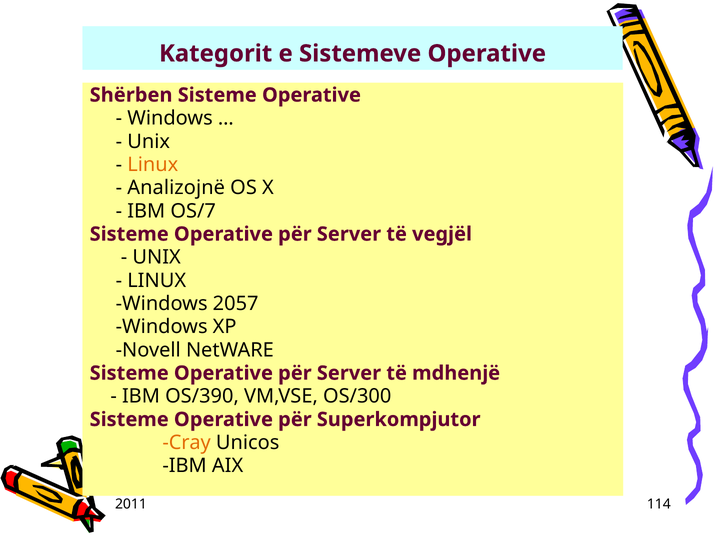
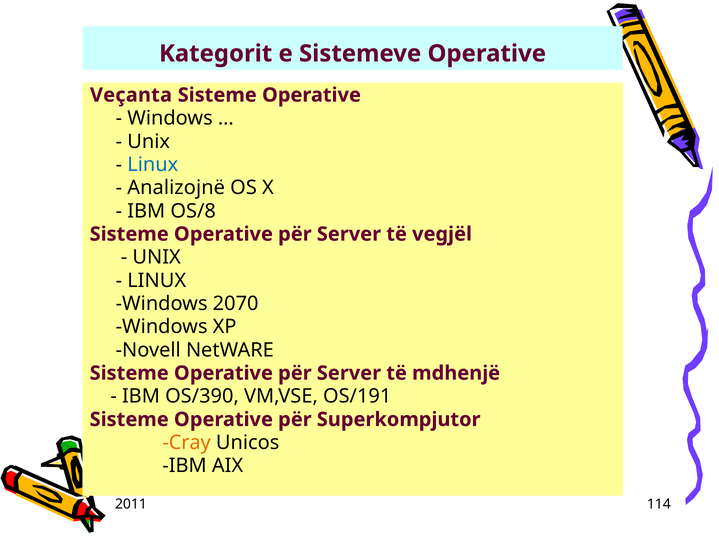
Shërben: Shërben -> Veçanta
Linux at (153, 165) colour: orange -> blue
OS/7: OS/7 -> OS/8
2057: 2057 -> 2070
OS/300: OS/300 -> OS/191
